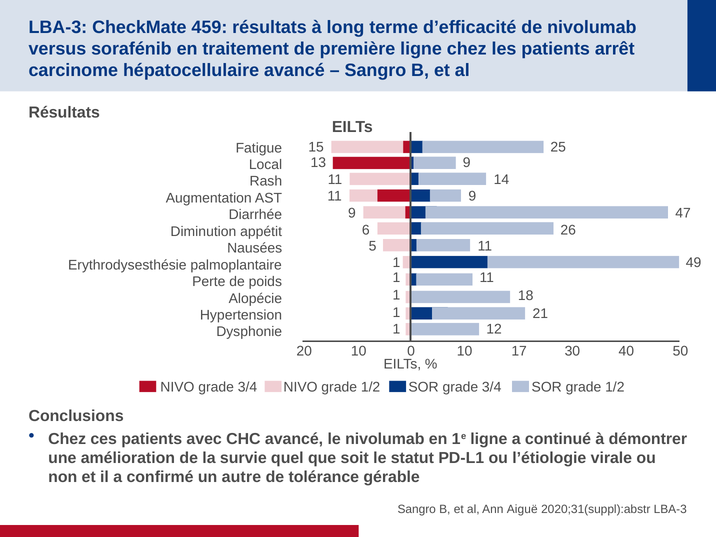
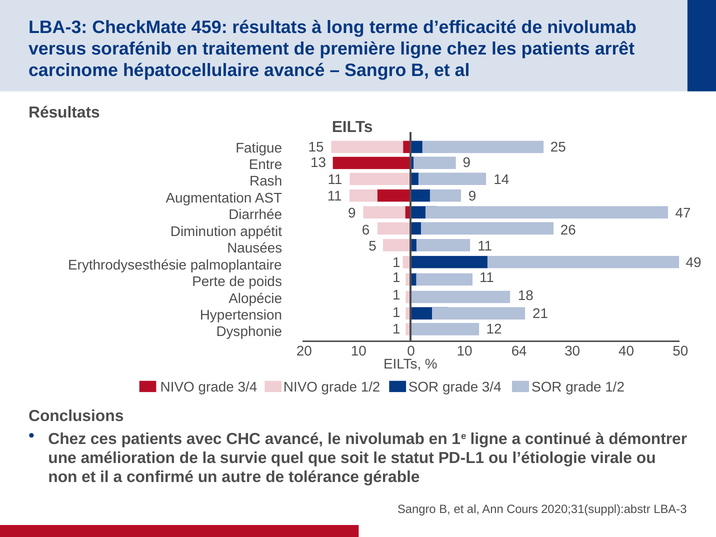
Local: Local -> Entre
17: 17 -> 64
Aiguë: Aiguë -> Cours
